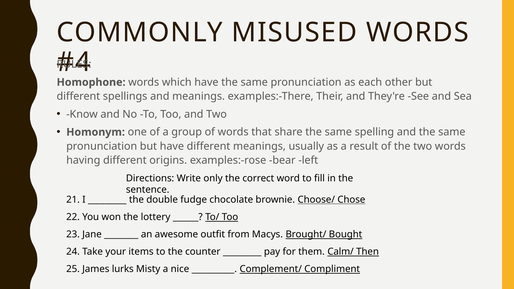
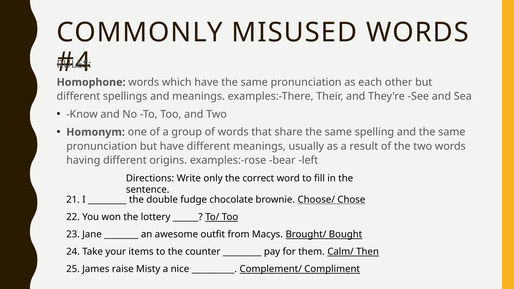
lurks: lurks -> raise
